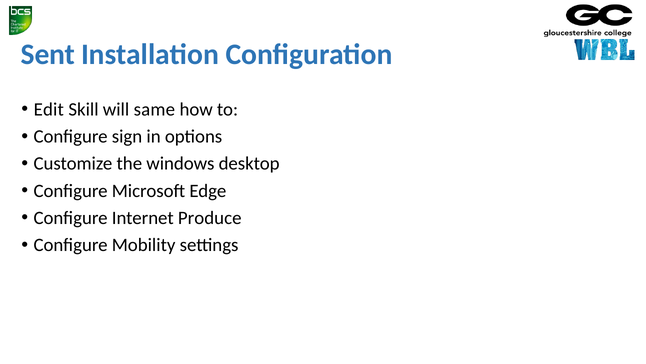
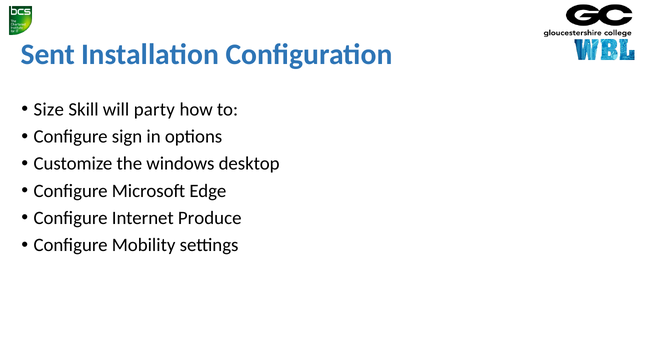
Edit: Edit -> Size
same: same -> party
